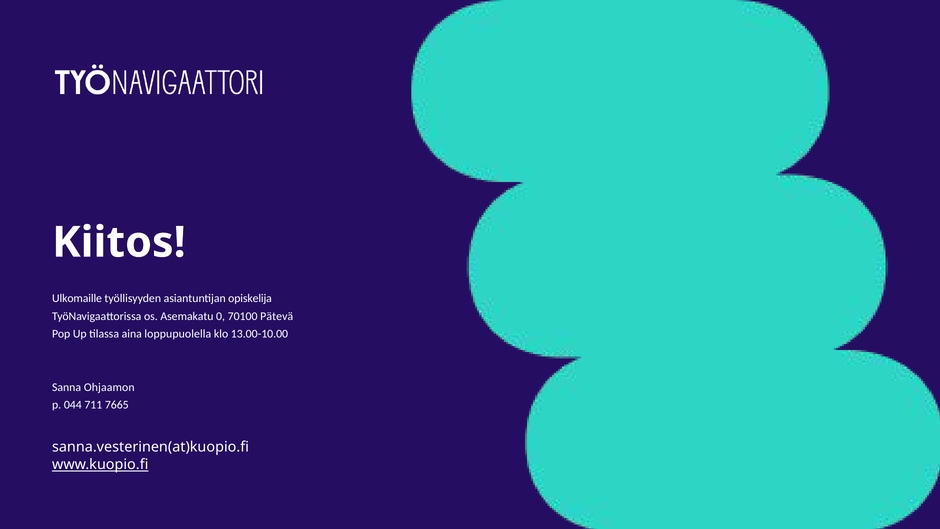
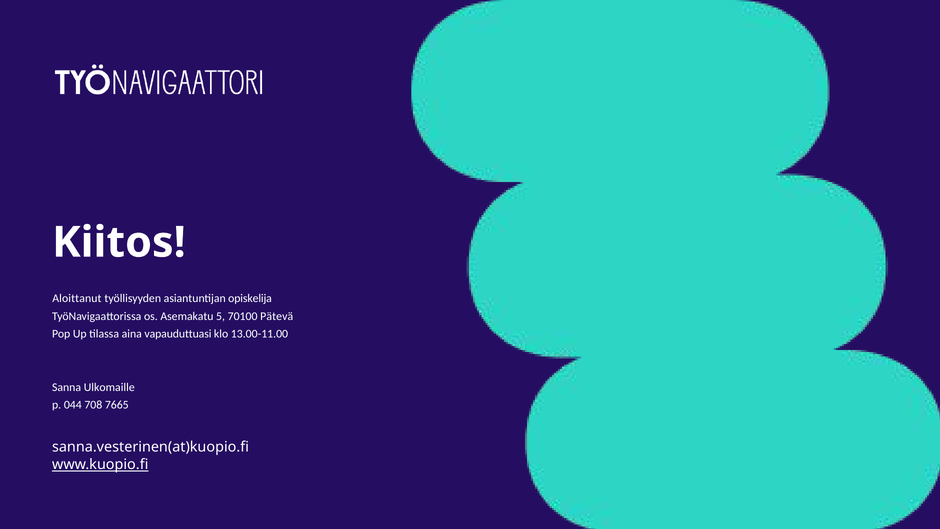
Ulkomaille: Ulkomaille -> Aloittanut
0: 0 -> 5
loppupuolella: loppupuolella -> vapauduttuasi
13.00-10.00: 13.00-10.00 -> 13.00-11.00
Ohjaamon: Ohjaamon -> Ulkomaille
711: 711 -> 708
